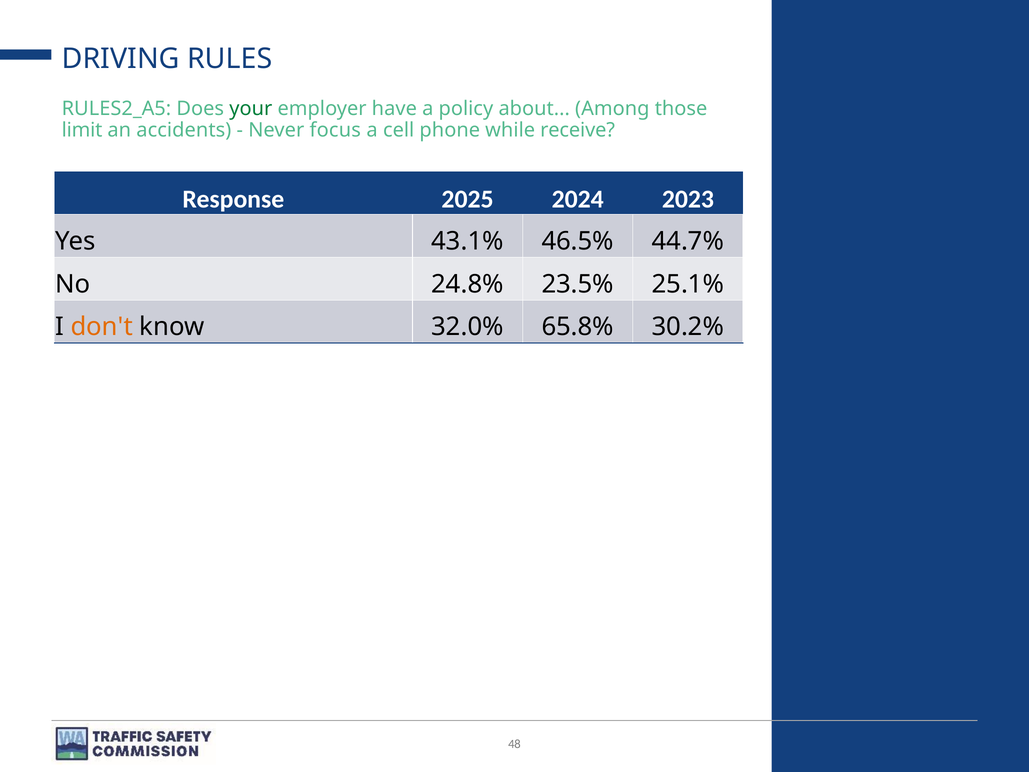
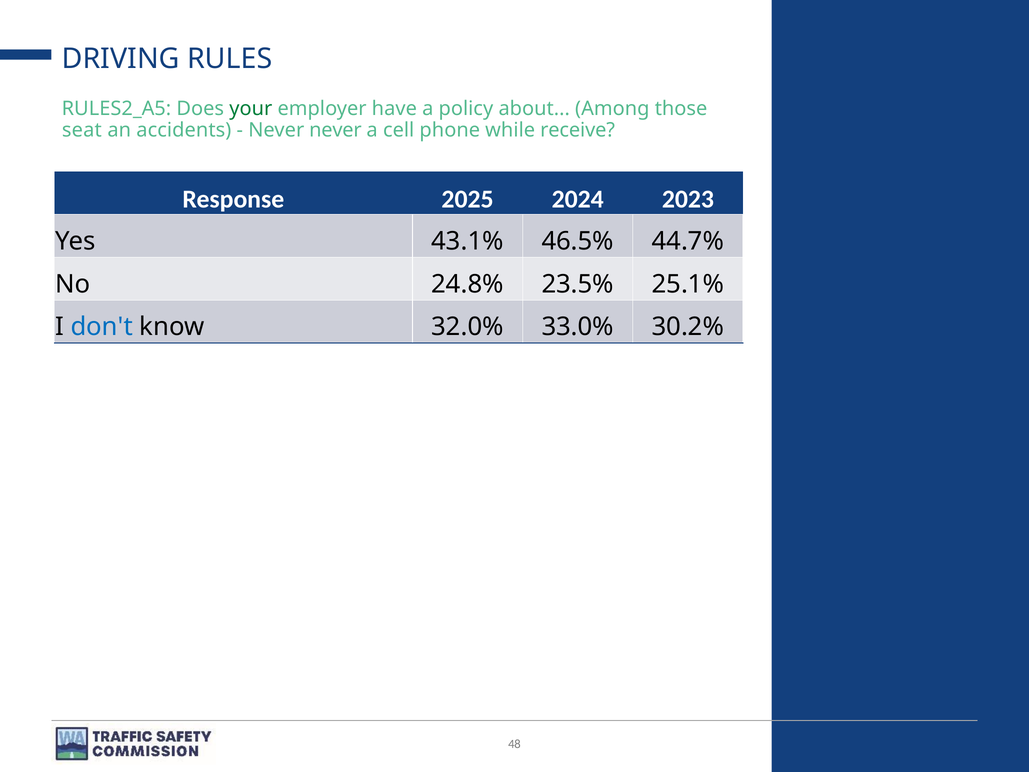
limit: limit -> seat
Never focus: focus -> never
don't colour: orange -> blue
65.8%: 65.8% -> 33.0%
